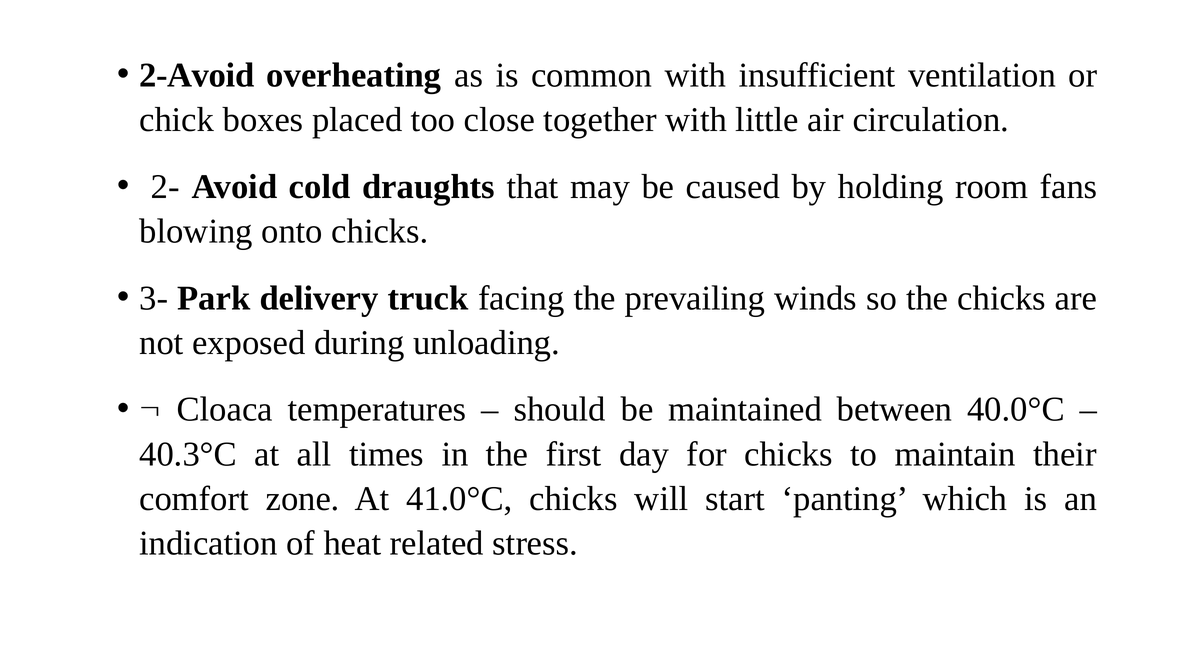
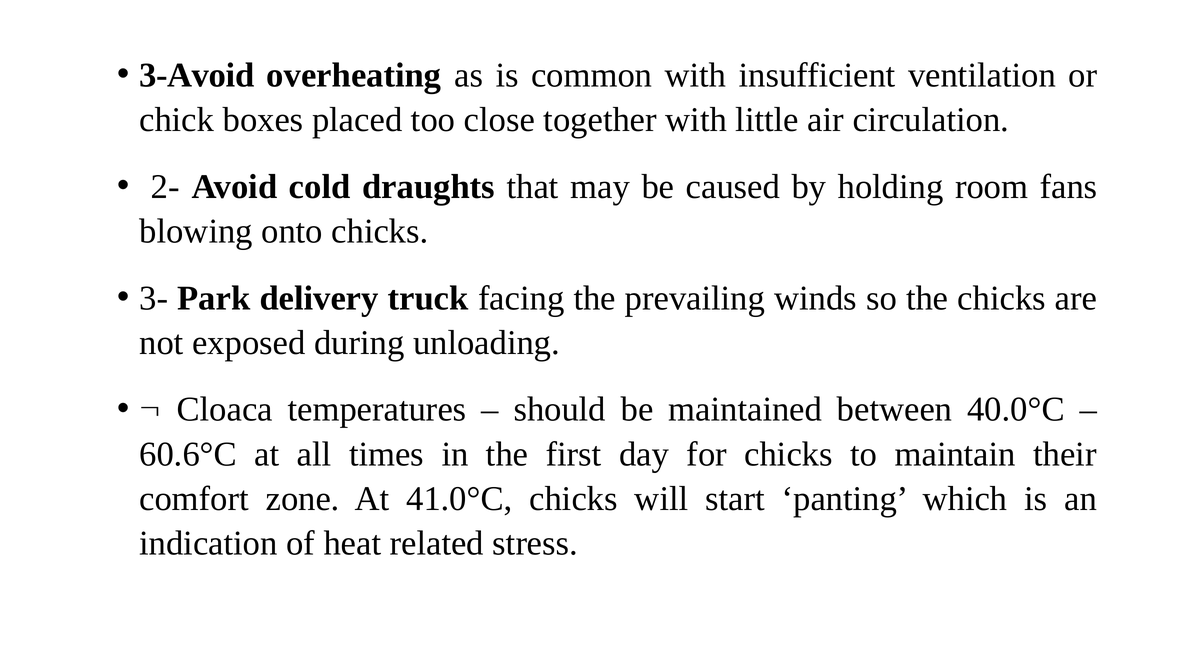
2-Avoid: 2-Avoid -> 3-Avoid
40.3°C: 40.3°C -> 60.6°C
